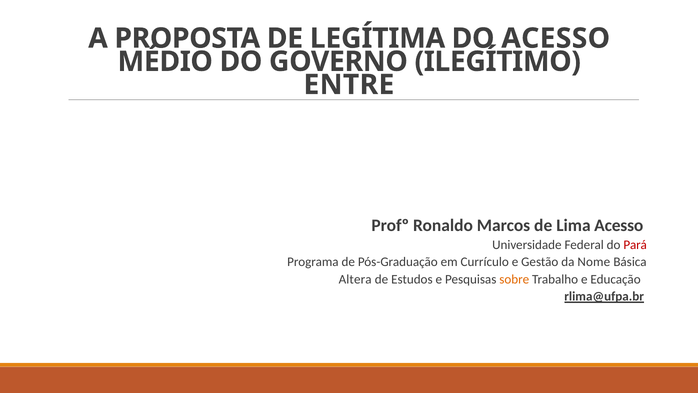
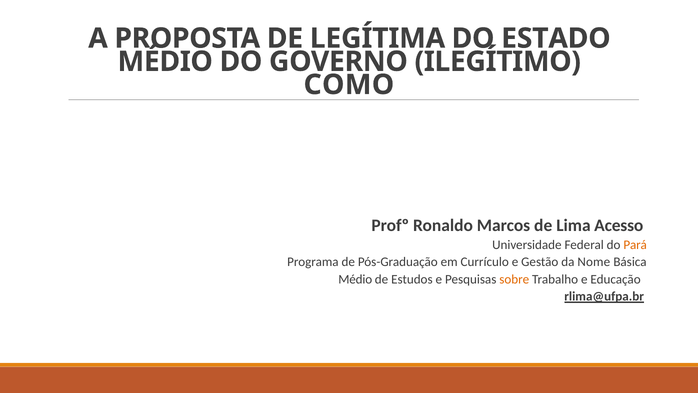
DO ACESSO: ACESSO -> ESTADO
ENTRE: ENTRE -> COMO
Pará colour: red -> orange
Altera at (355, 279): Altera -> Médio
